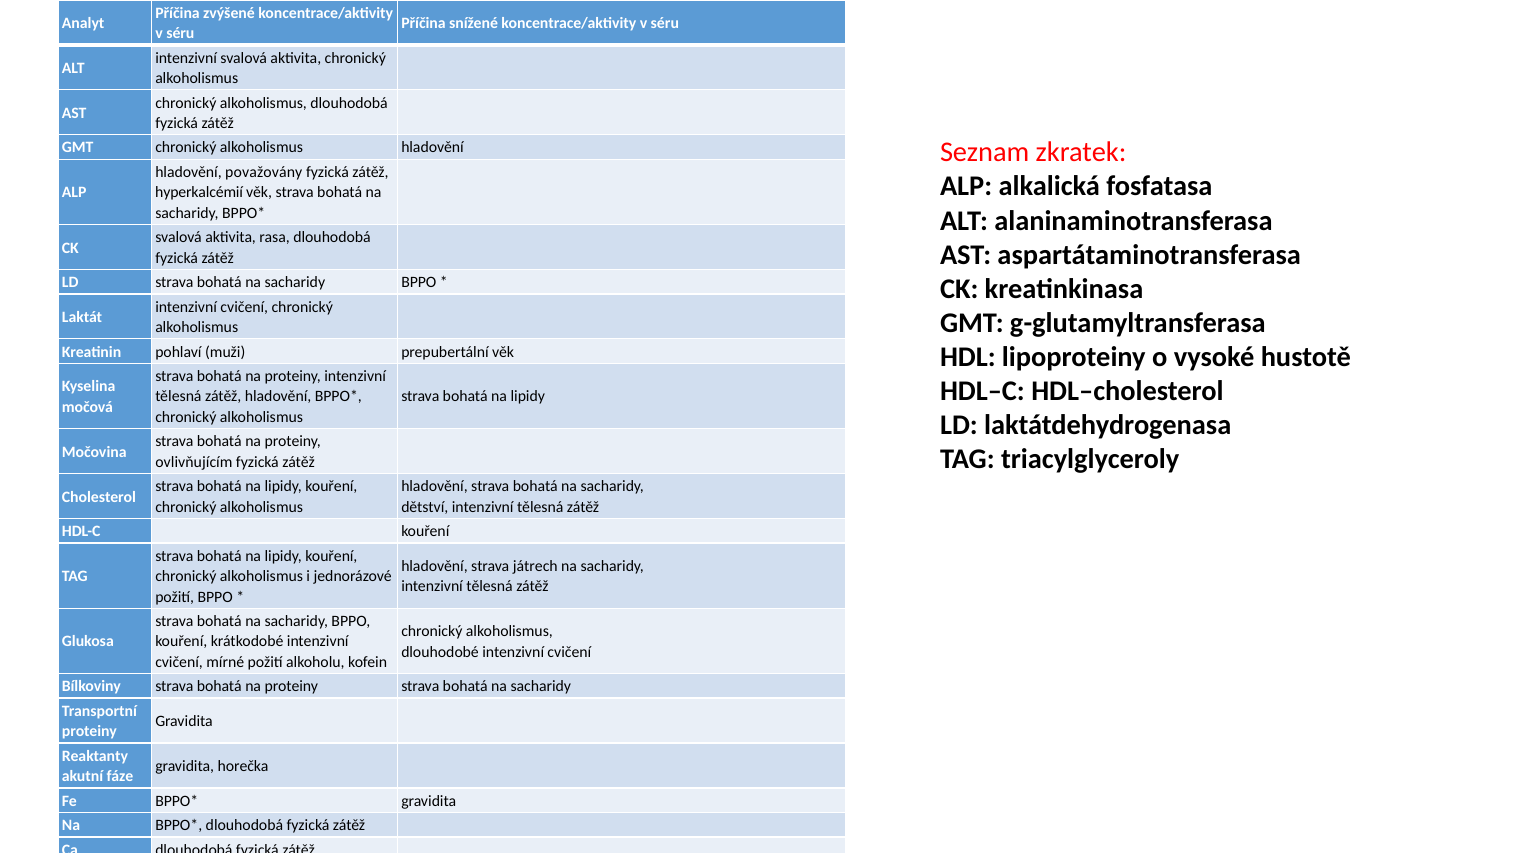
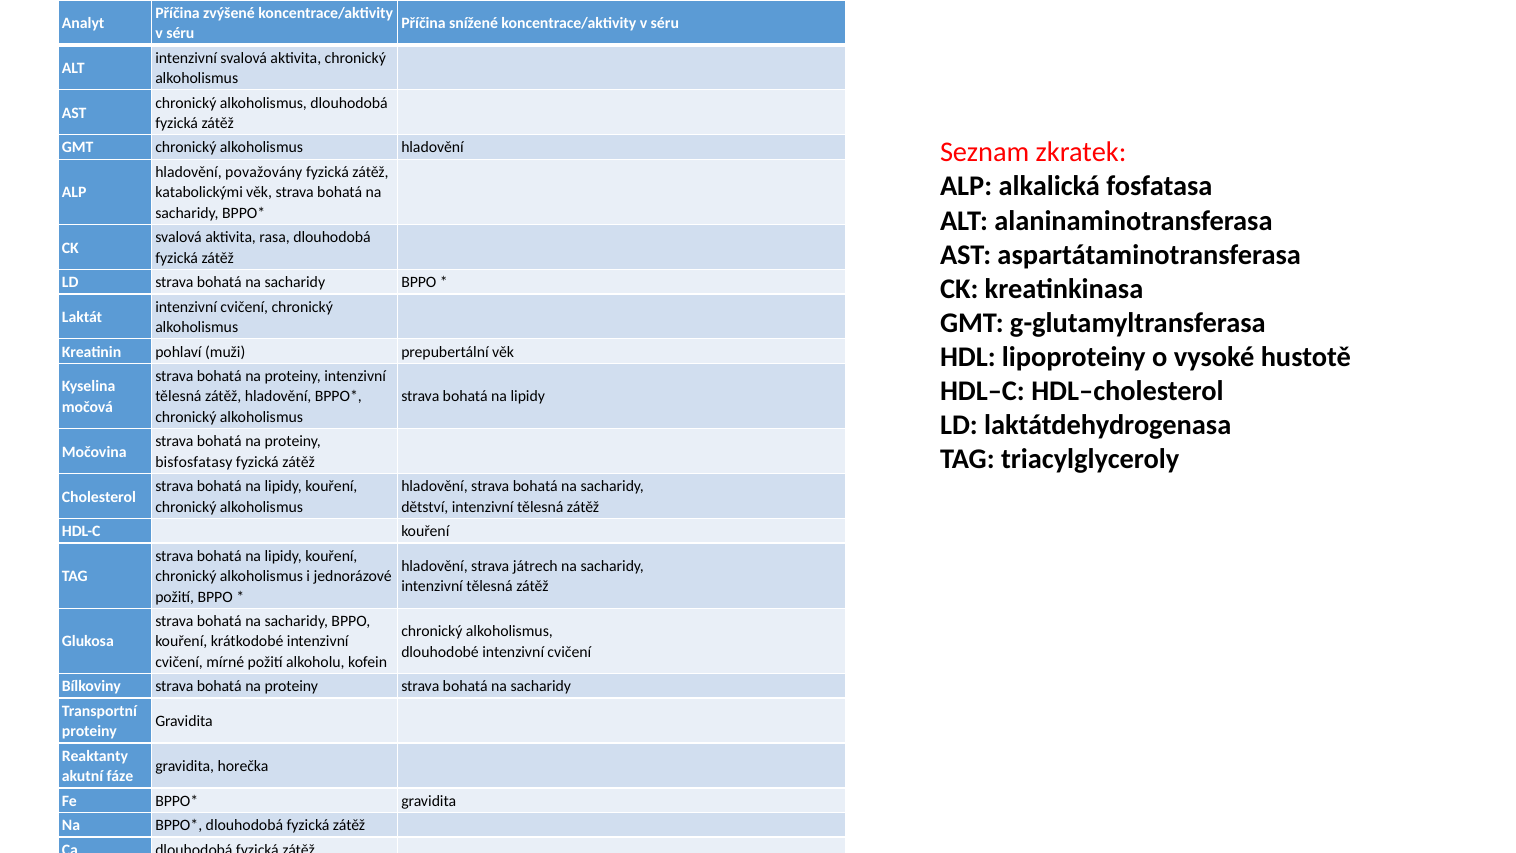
hyperkalcémií: hyperkalcémií -> katabolickými
ovlivňujícím: ovlivňujícím -> bisfosfatasy
